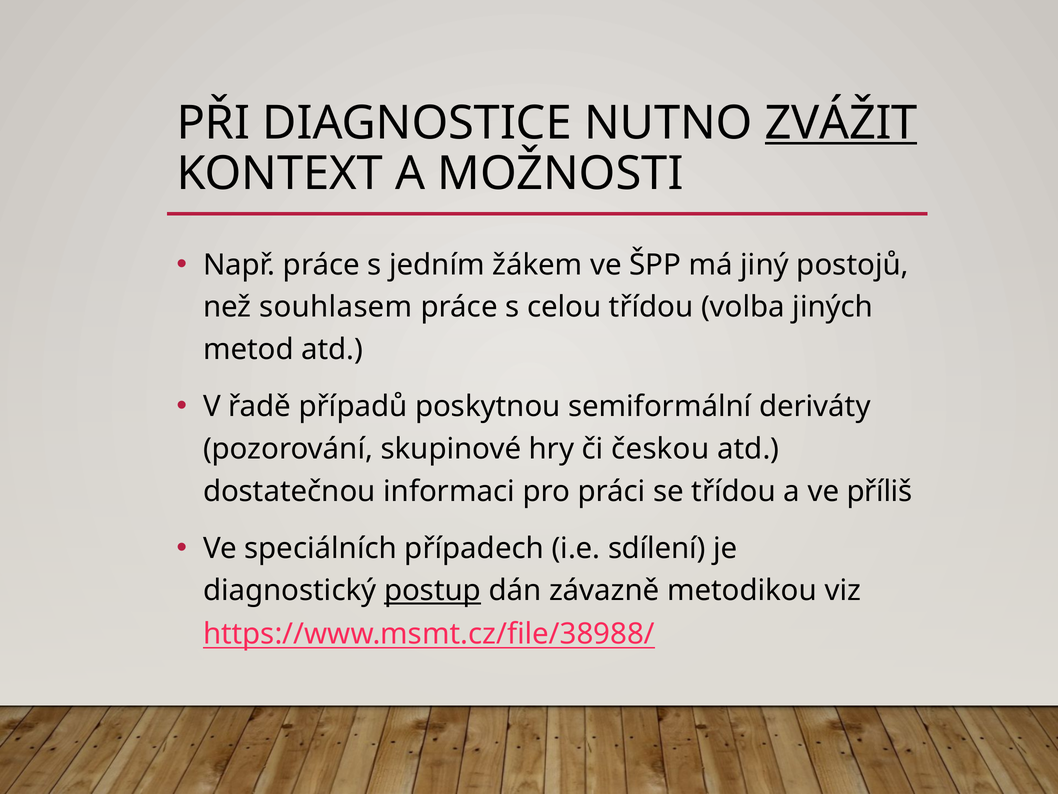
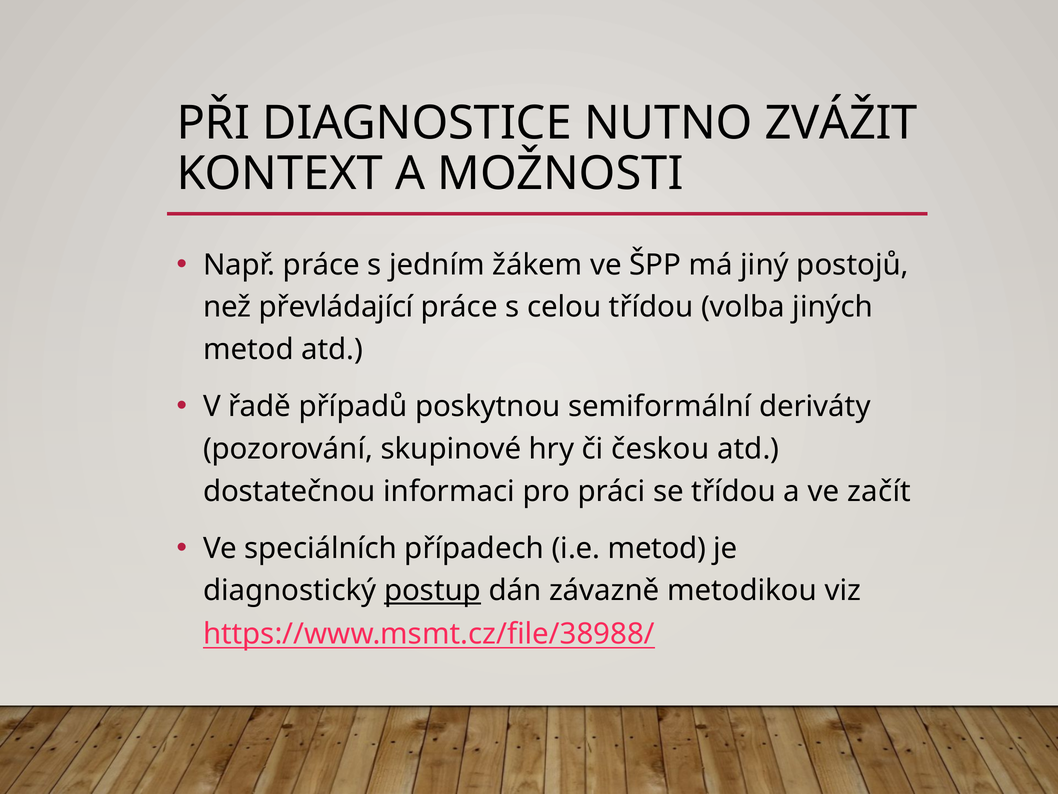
ZVÁŽIT underline: present -> none
souhlasem: souhlasem -> převládající
příliš: příliš -> začít
i.e sdílení: sdílení -> metod
